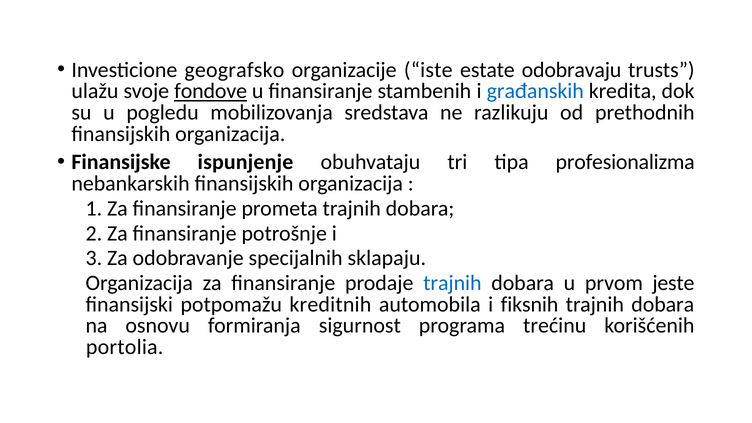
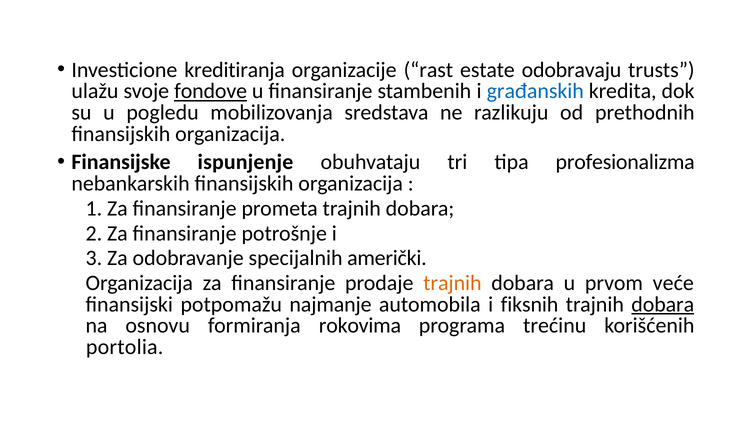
geografsko: geografsko -> kreditiranja
iste: iste -> rast
sklapaju: sklapaju -> američki
trajnih at (452, 283) colour: blue -> orange
jeste: jeste -> veće
kreditnih: kreditnih -> najmanje
dobara at (663, 304) underline: none -> present
sigurnost: sigurnost -> rokovima
